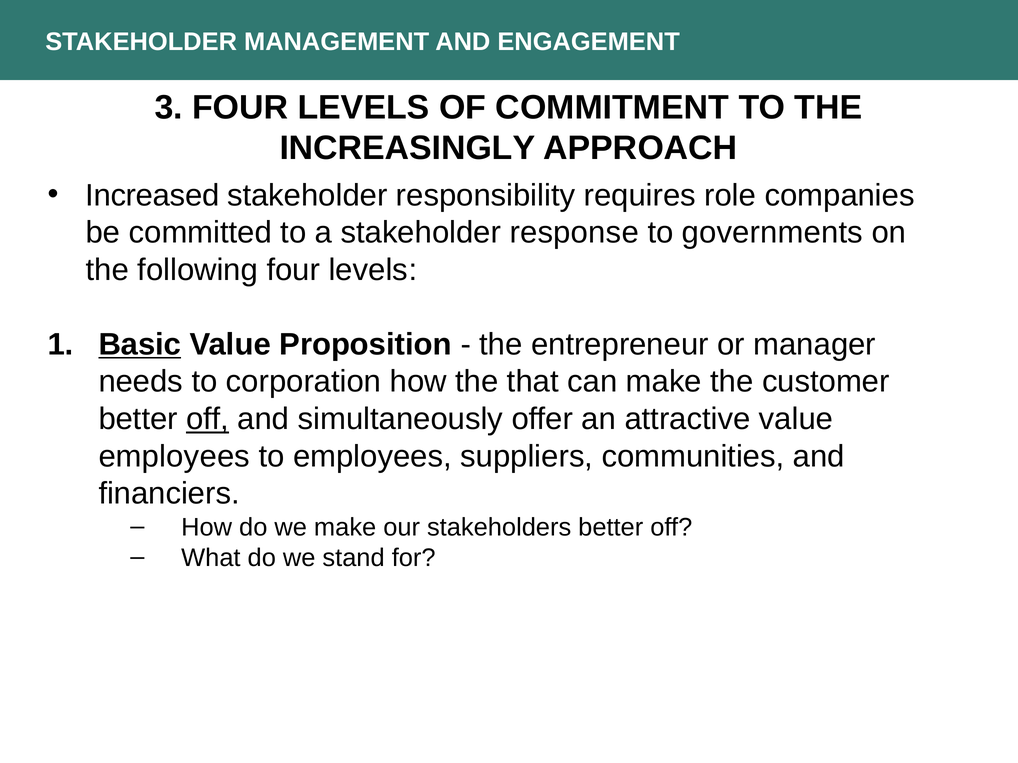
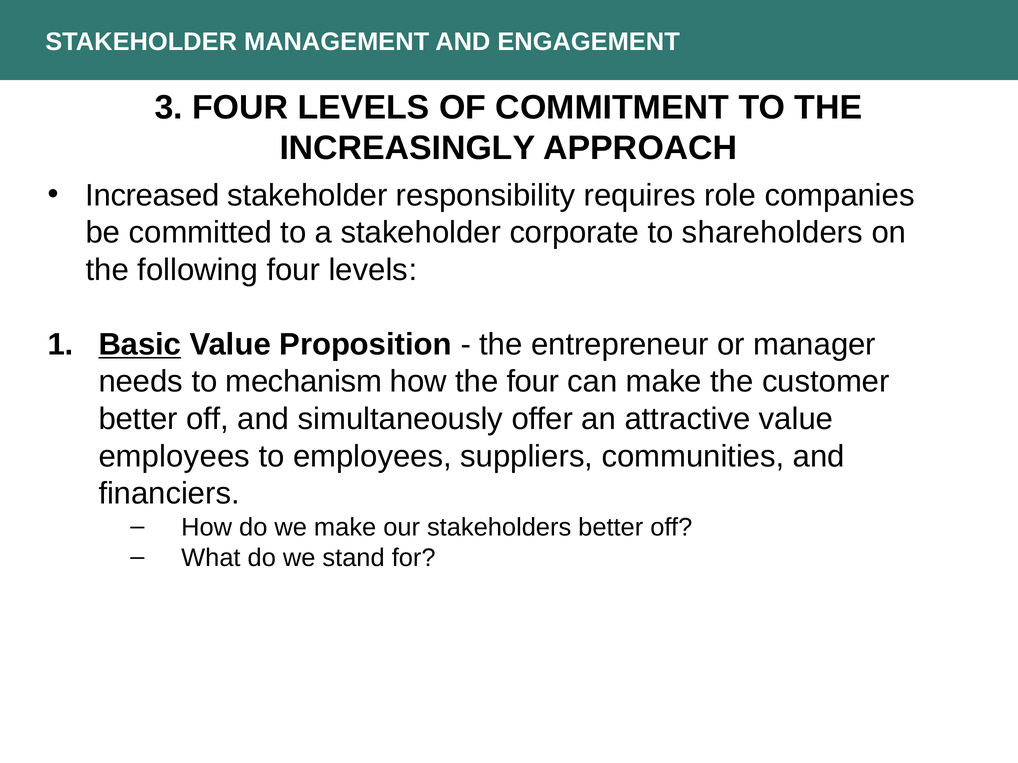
response: response -> corporate
governments: governments -> shareholders
corporation: corporation -> mechanism
the that: that -> four
off at (208, 419) underline: present -> none
